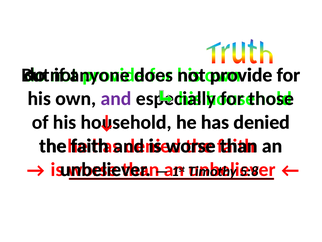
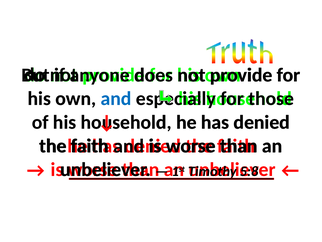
and at (116, 99) colour: purple -> blue
